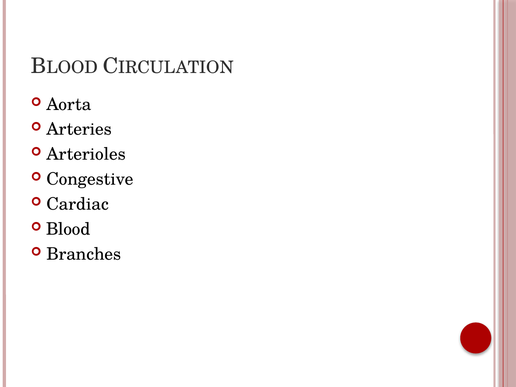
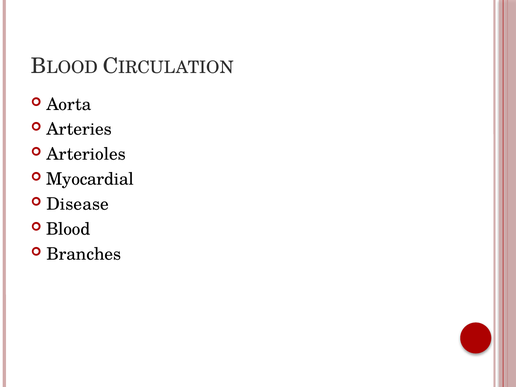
Congestive: Congestive -> Myocardial
Cardiac: Cardiac -> Disease
